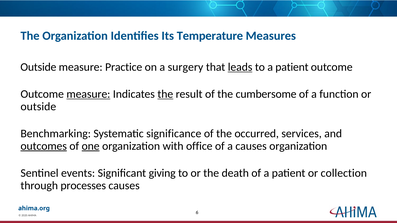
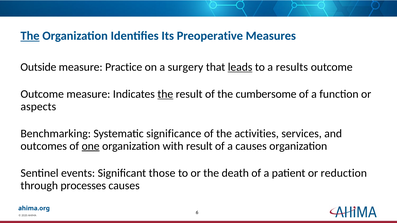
The at (30, 36) underline: none -> present
Temperature: Temperature -> Preoperative
to a patient: patient -> results
measure at (88, 94) underline: present -> none
outside at (38, 107): outside -> aspects
occurred: occurred -> activities
outcomes underline: present -> none
with office: office -> result
giving: giving -> those
collection: collection -> reduction
